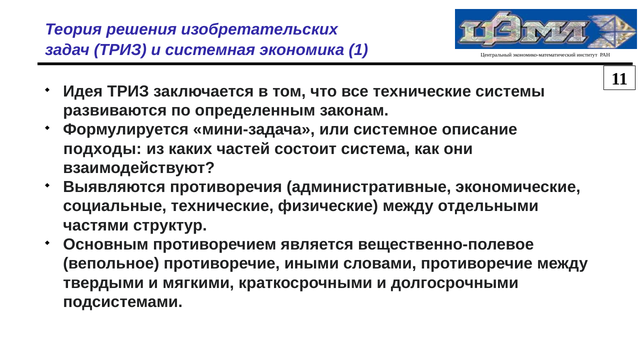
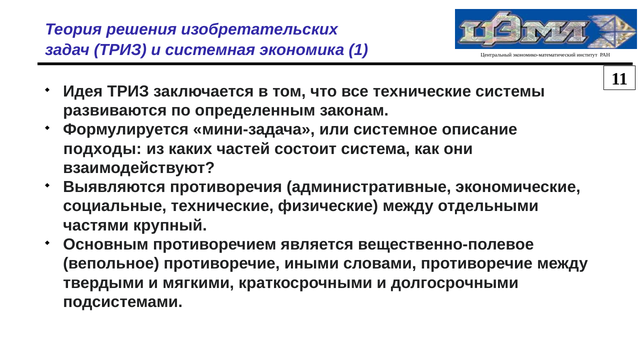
структур: структур -> крупный
